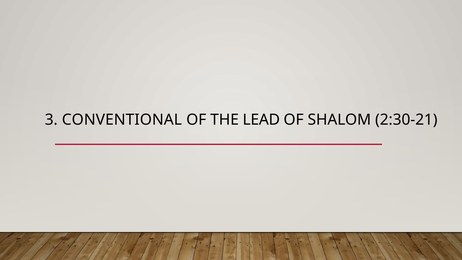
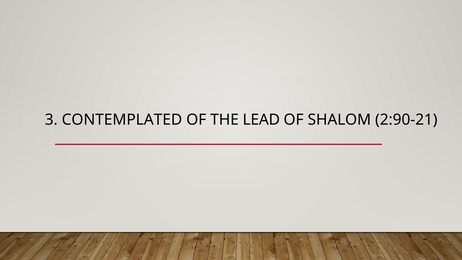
CONVENTIONAL: CONVENTIONAL -> CONTEMPLATED
2:30-21: 2:30-21 -> 2:90-21
